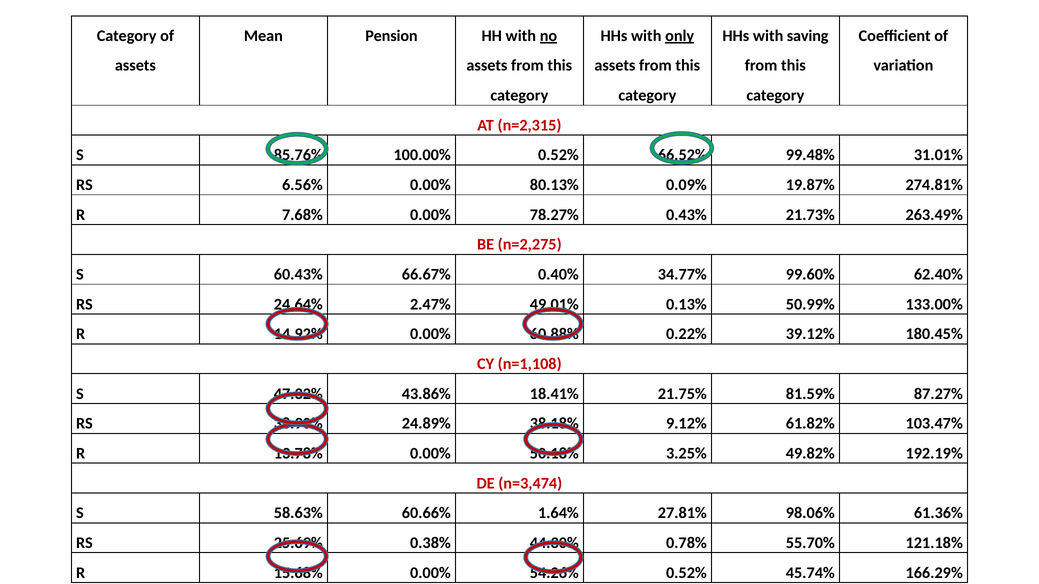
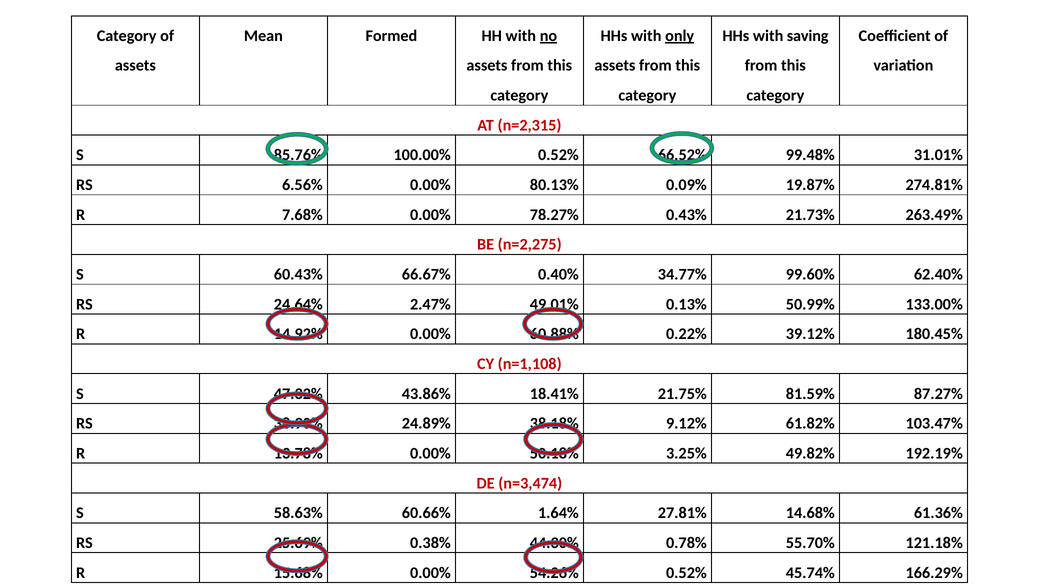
Pension: Pension -> Formed
98.06%: 98.06% -> 14.68%
